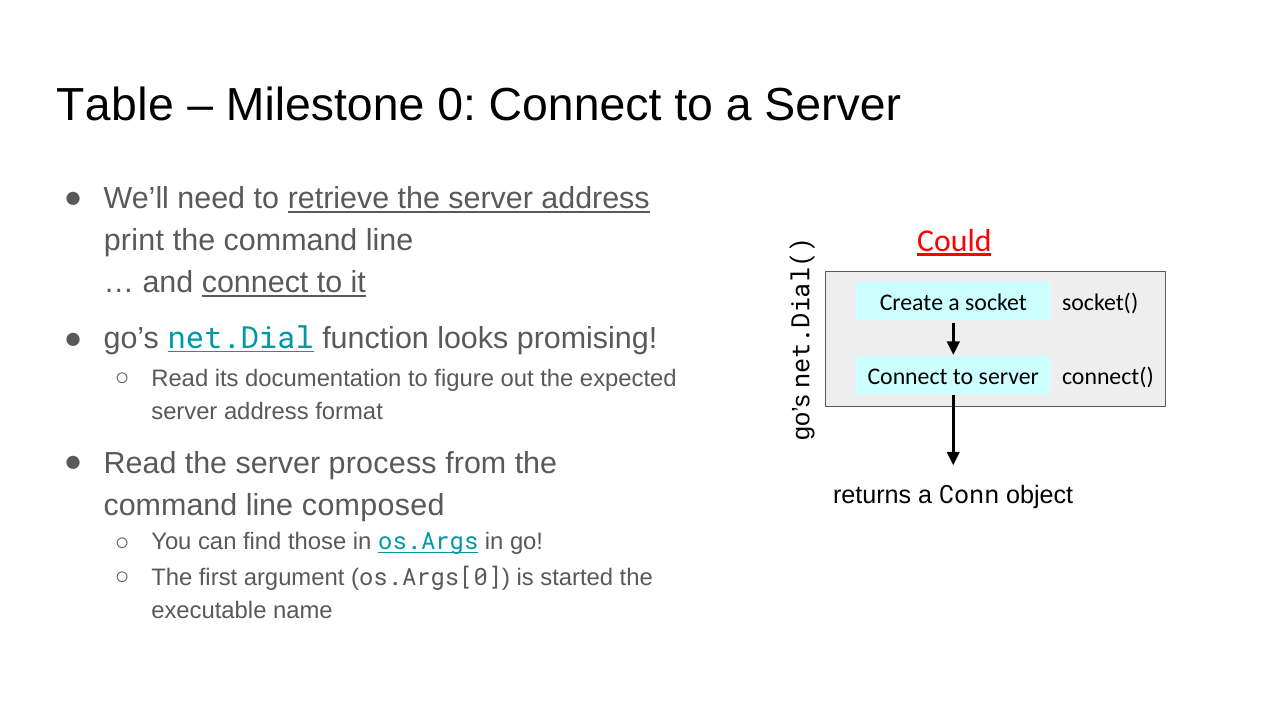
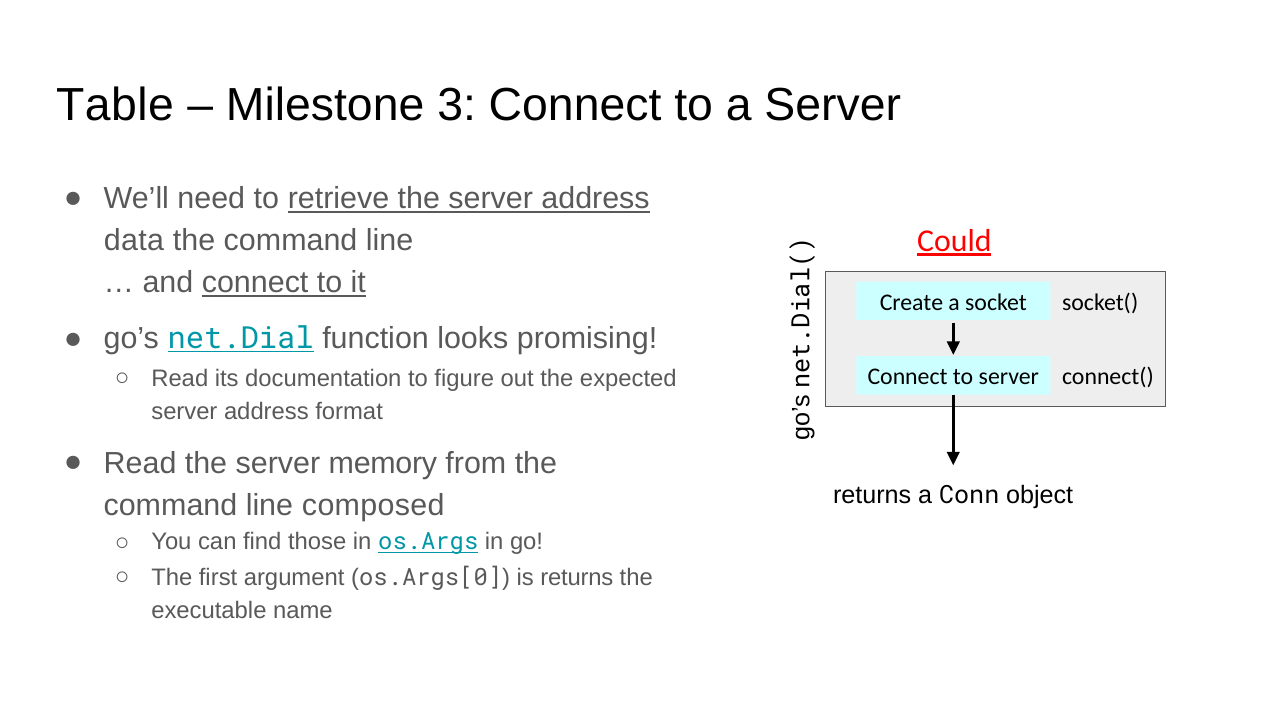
0: 0 -> 3
print: print -> data
process: process -> memory
is started: started -> returns
